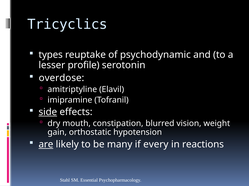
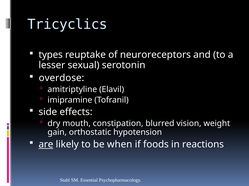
psychodynamic: psychodynamic -> neuroreceptors
profile: profile -> sexual
side underline: present -> none
many: many -> when
every: every -> foods
